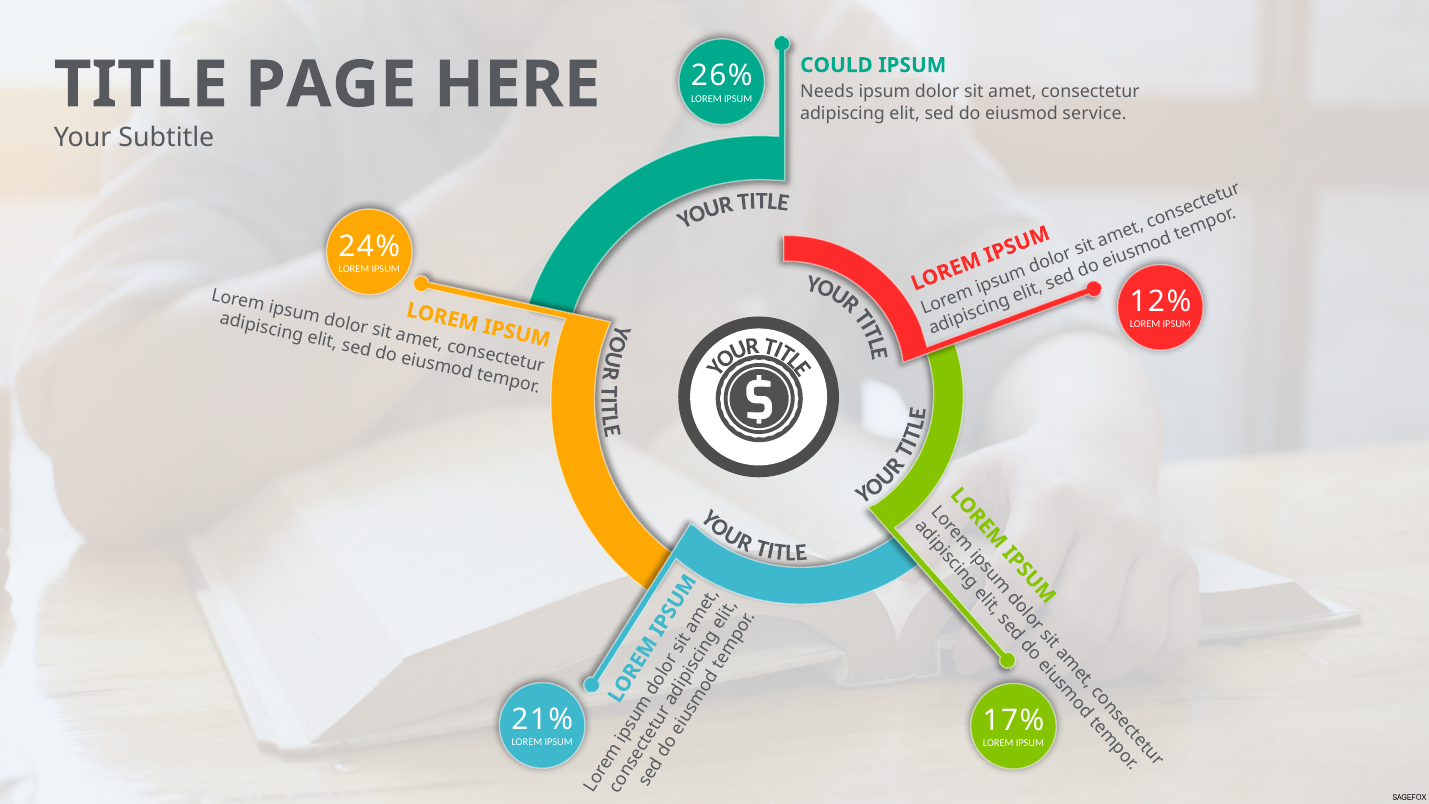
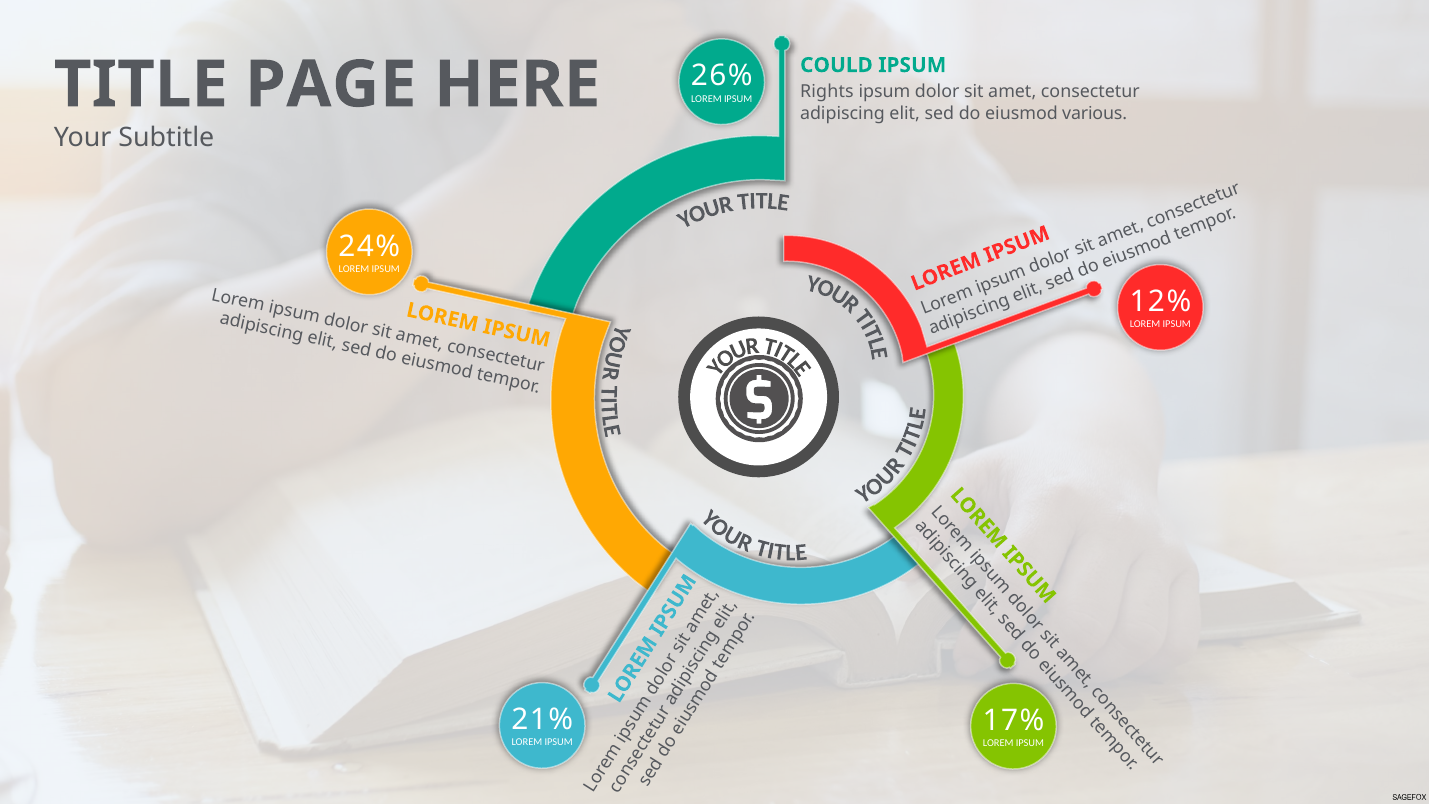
Needs: Needs -> Rights
service: service -> various
